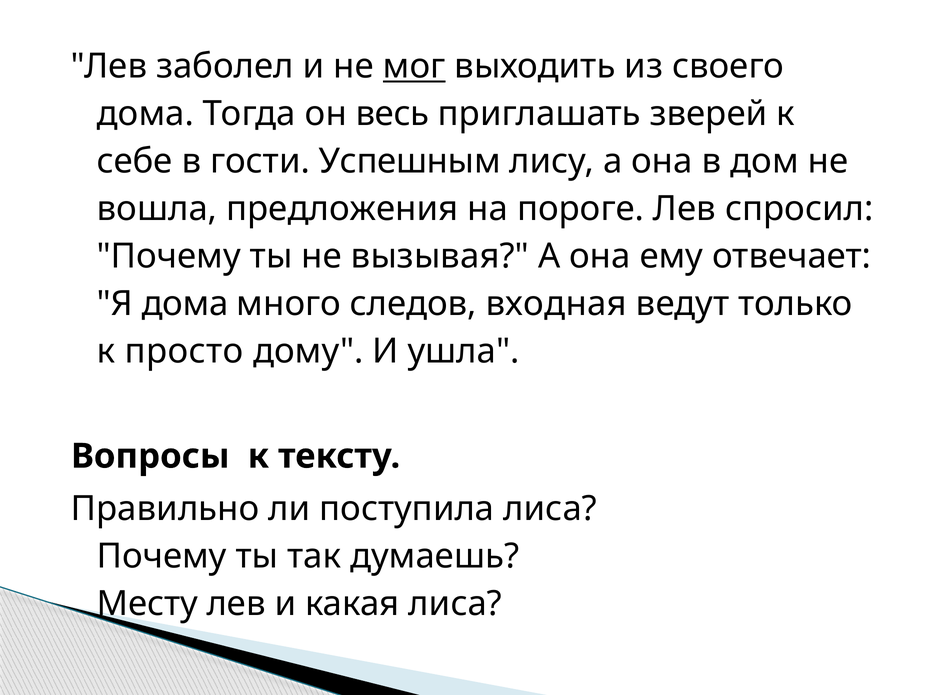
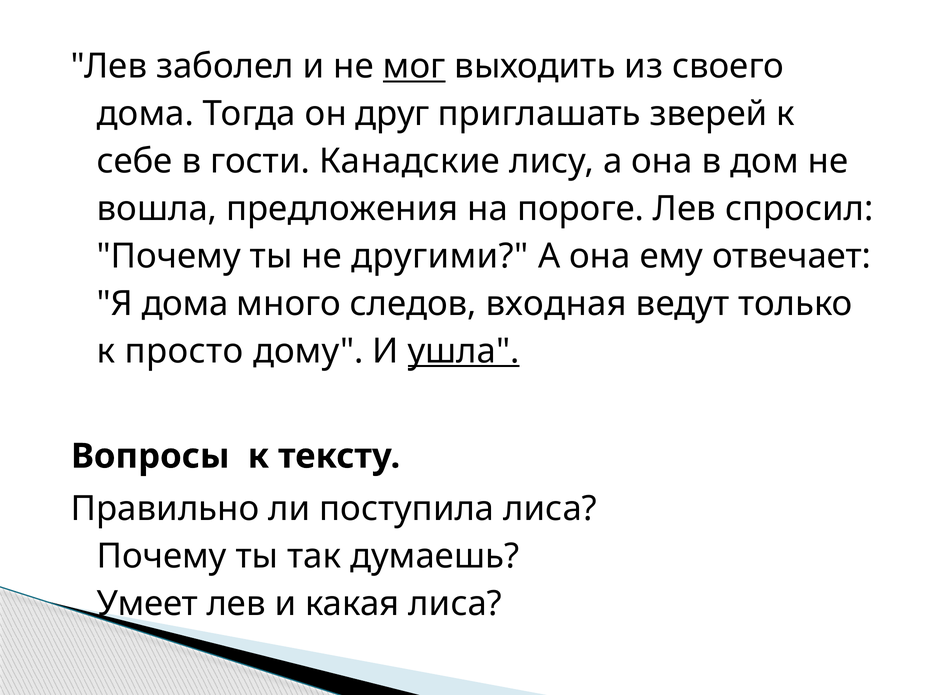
весь: весь -> друг
Успешным: Успешным -> Канадские
вызывая: вызывая -> другими
ушла underline: none -> present
Месту: Месту -> Умеет
